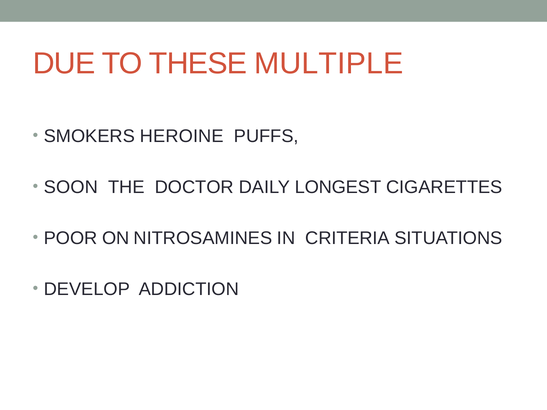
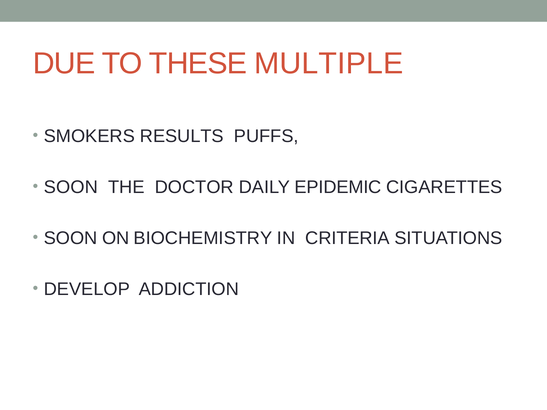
HEROINE: HEROINE -> RESULTS
LONGEST: LONGEST -> EPIDEMIC
POOR at (71, 238): POOR -> SOON
NITROSAMINES: NITROSAMINES -> BIOCHEMISTRY
